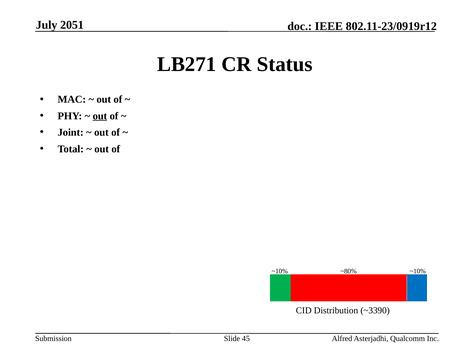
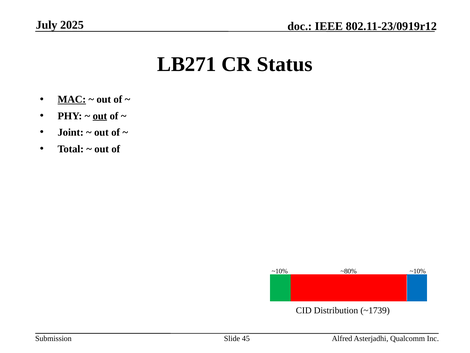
2051: 2051 -> 2025
MAC underline: none -> present
~3390: ~3390 -> ~1739
